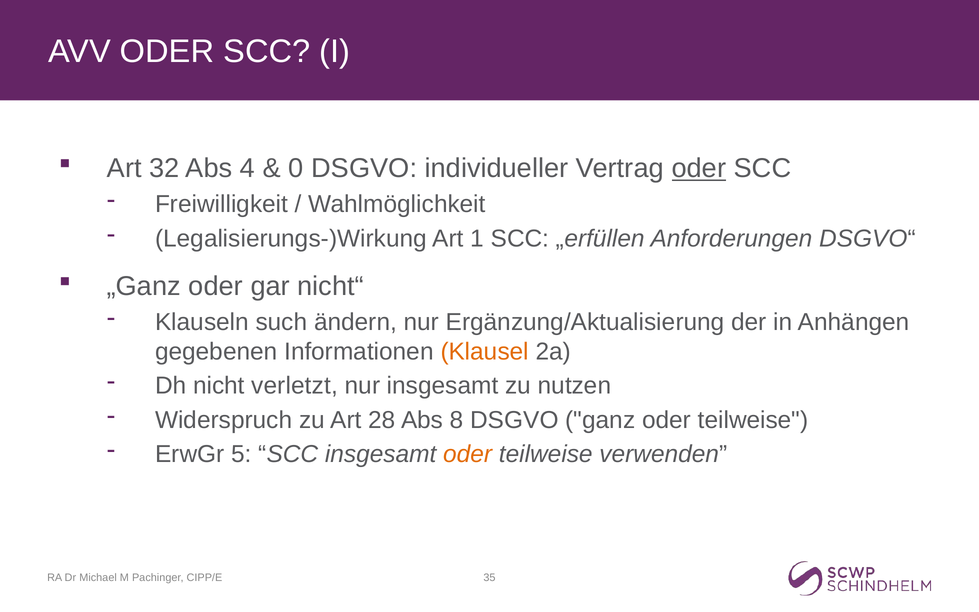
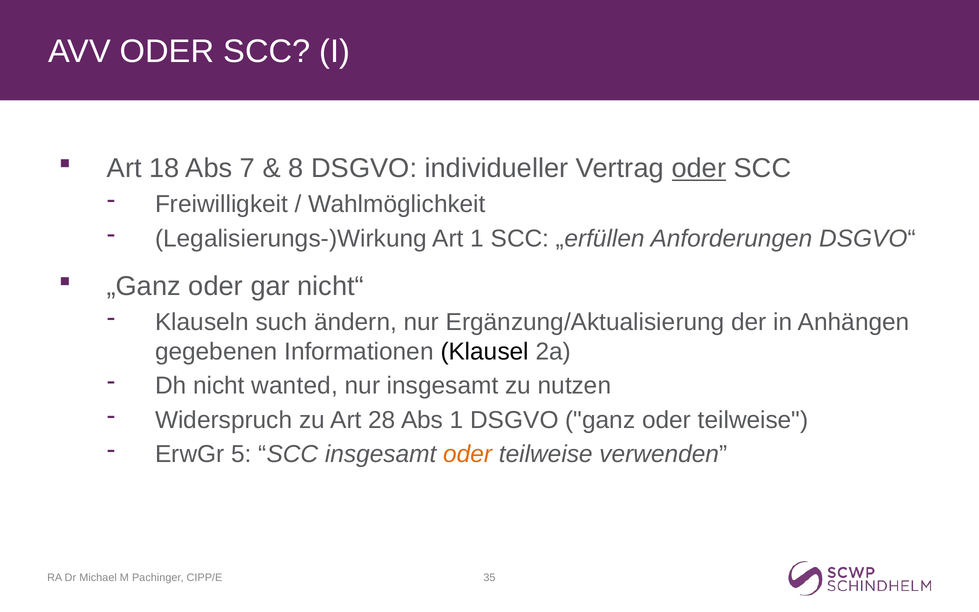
32: 32 -> 18
4: 4 -> 7
0: 0 -> 8
Klausel colour: orange -> black
verletzt: verletzt -> wanted
Abs 8: 8 -> 1
